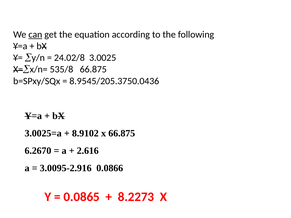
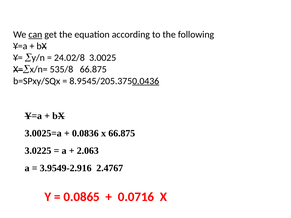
0.0436 underline: none -> present
8.9102: 8.9102 -> 0.0836
6.2670: 6.2670 -> 3.0225
2.616: 2.616 -> 2.063
3.0095-2.916: 3.0095-2.916 -> 3.9549-2.916
0.0866: 0.0866 -> 2.4767
8.2273: 8.2273 -> 0.0716
